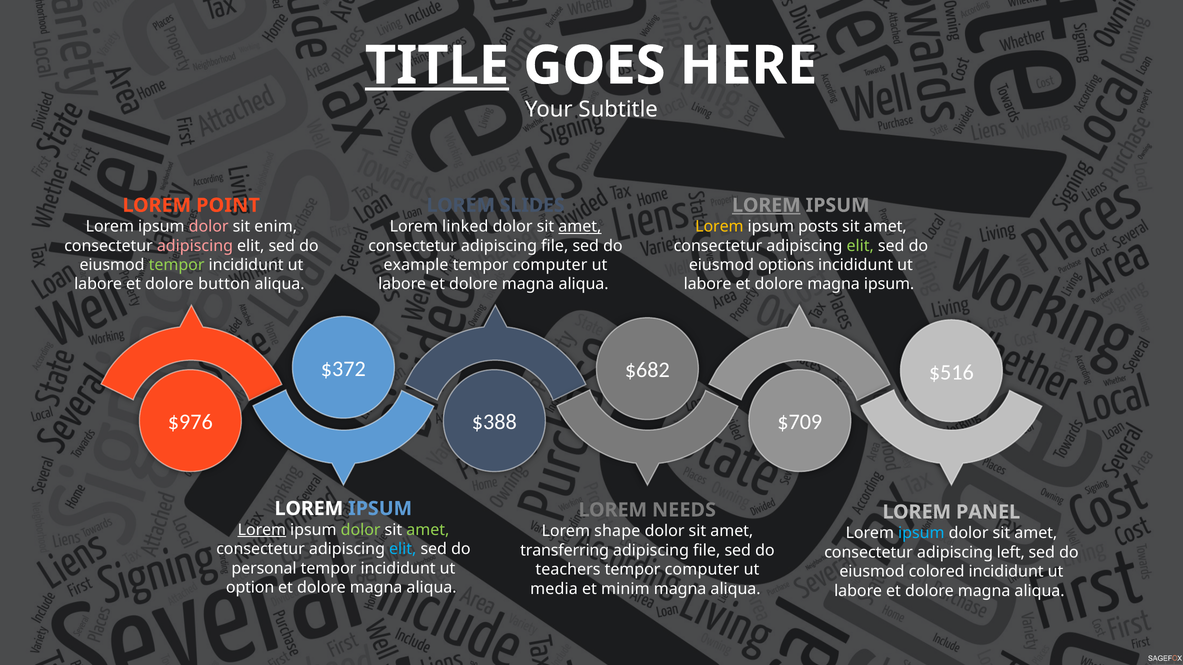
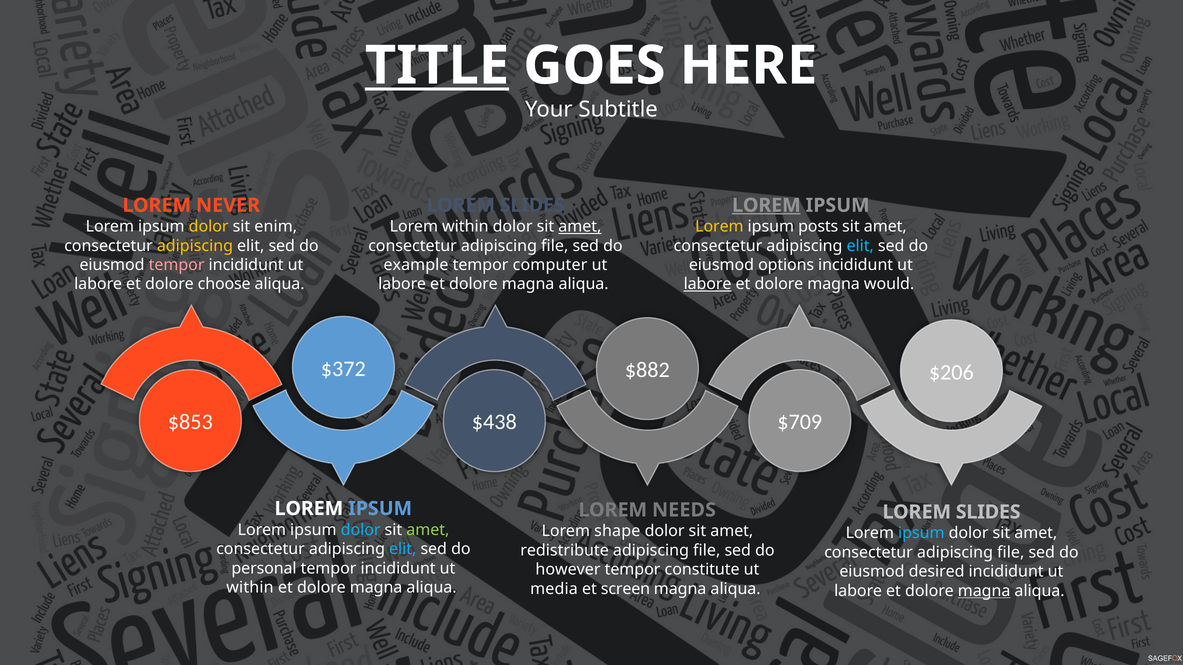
POINT: POINT -> NEVER
dolor at (209, 227) colour: pink -> yellow
Lorem linked: linked -> within
adipiscing at (195, 246) colour: pink -> yellow
elit at (860, 246) colour: light green -> light blue
tempor at (177, 265) colour: light green -> pink
button: button -> choose
labore at (708, 284) underline: none -> present
magna ipsum: ipsum -> would
$682: $682 -> $882
$516: $516 -> $206
$976: $976 -> $853
$388: $388 -> $438
PANEL at (988, 512): PANEL -> SLIDES
Lorem at (262, 530) underline: present -> none
dolor at (361, 530) colour: light green -> light blue
transferring: transferring -> redistribute
left at (1011, 553): left -> file
teachers: teachers -> however
computer at (702, 570): computer -> constitute
colored: colored -> desired
option at (250, 588): option -> within
minim: minim -> screen
magna at (984, 591) underline: none -> present
